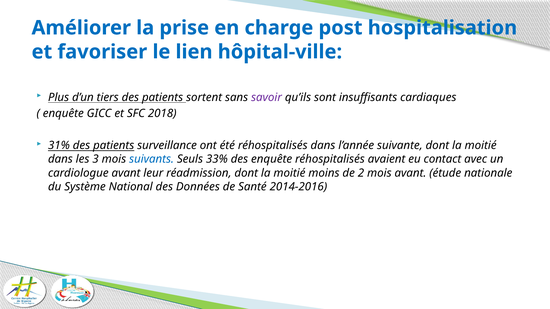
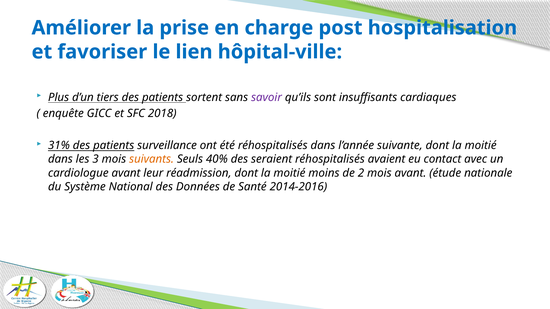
suivants colour: blue -> orange
33%: 33% -> 40%
des enquête: enquête -> seraient
